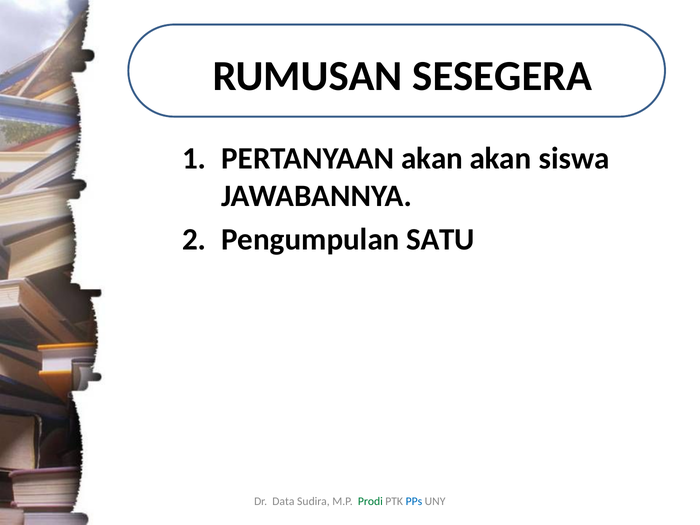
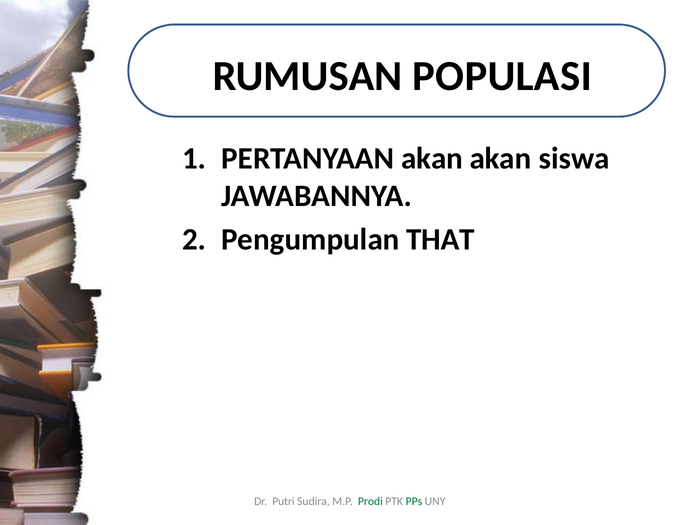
SESEGERA: SESEGERA -> POPULASI
SATU: SATU -> THAT
Data: Data -> Putri
PPs colour: blue -> green
